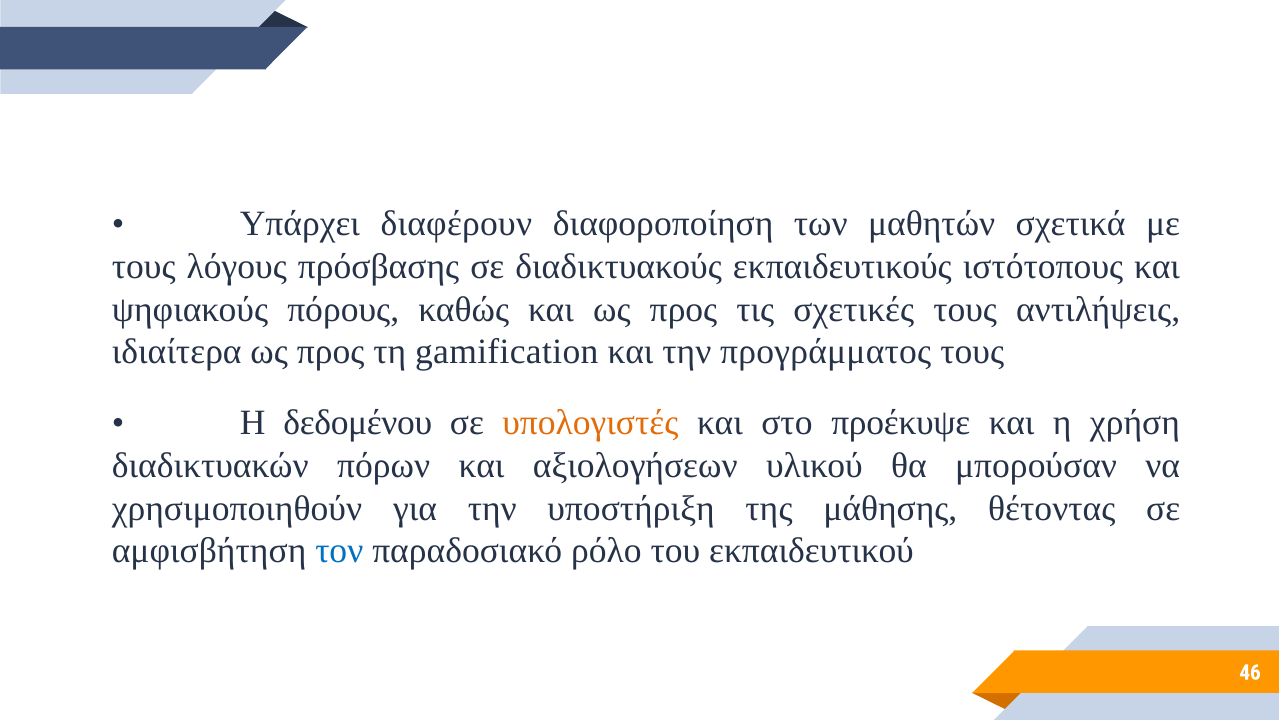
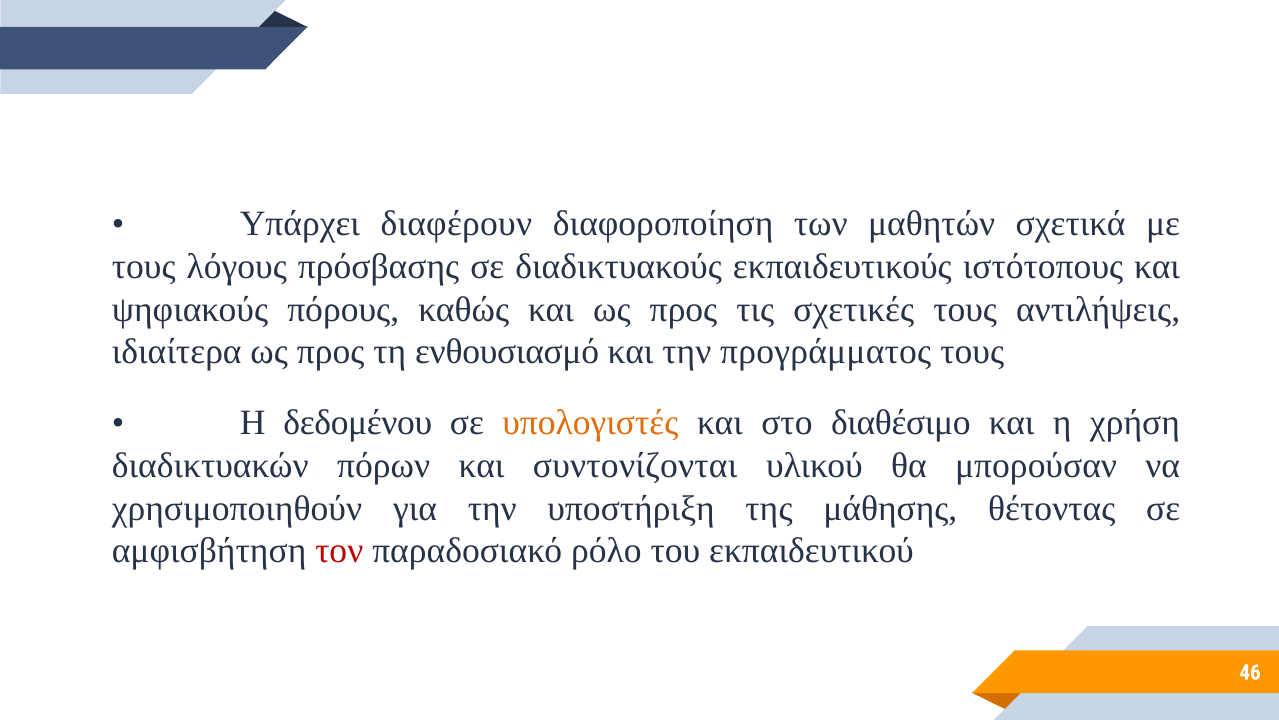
gamification: gamification -> ενθουσιασμό
προέκυψε: προέκυψε -> διαθέσιμο
αξιολογήσεων: αξιολογήσεων -> συντονίζονται
τον colour: blue -> red
